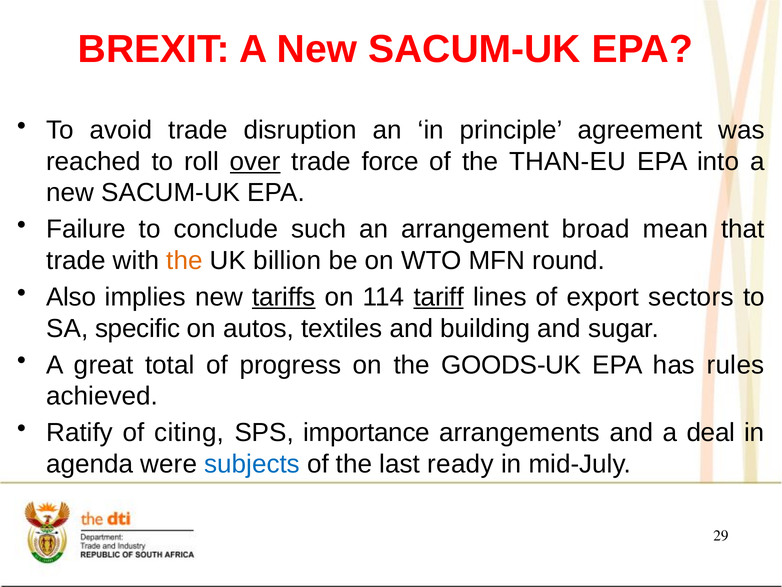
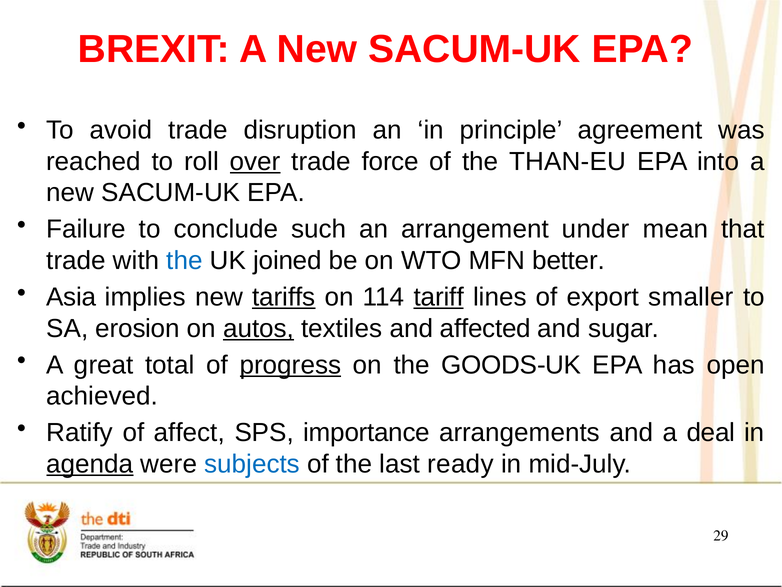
broad: broad -> under
the at (185, 260) colour: orange -> blue
billion: billion -> joined
round: round -> better
Also: Also -> Asia
sectors: sectors -> smaller
specific: specific -> erosion
autos underline: none -> present
building: building -> affected
progress underline: none -> present
rules: rules -> open
citing: citing -> affect
agenda underline: none -> present
